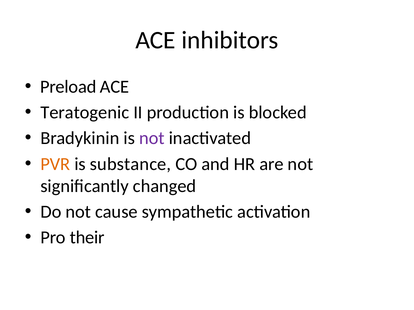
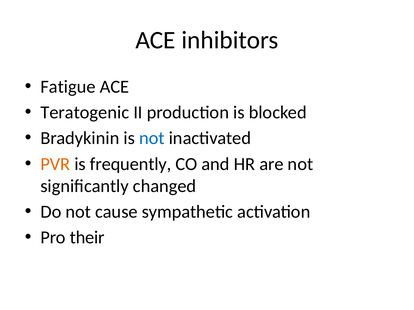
Preload: Preload -> Fatigue
not at (152, 138) colour: purple -> blue
substance: substance -> frequently
